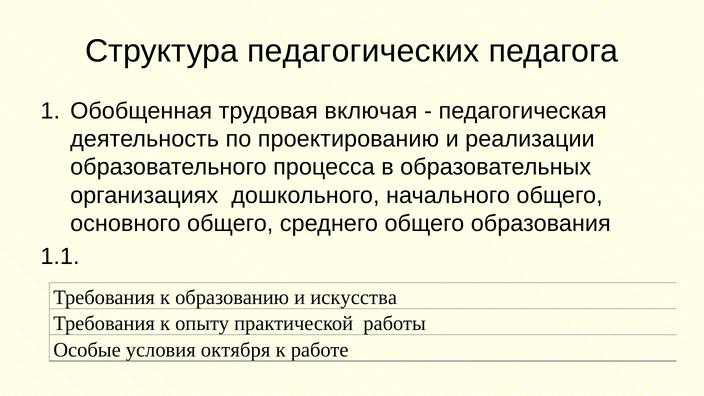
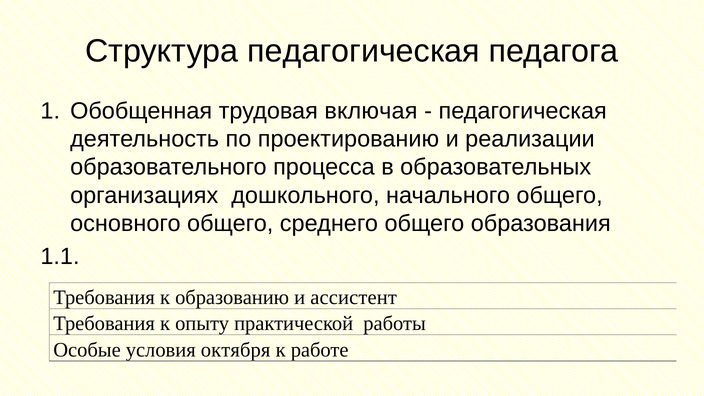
Структура педагогических: педагогических -> педагогическая
искусства: искусства -> ассистент
